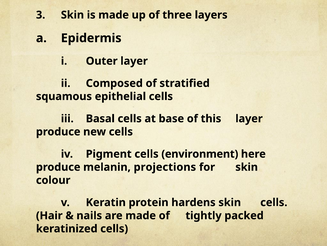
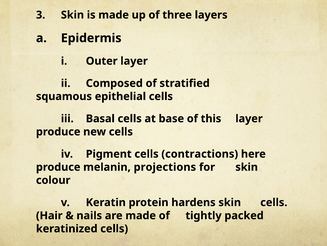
environment: environment -> contractions
